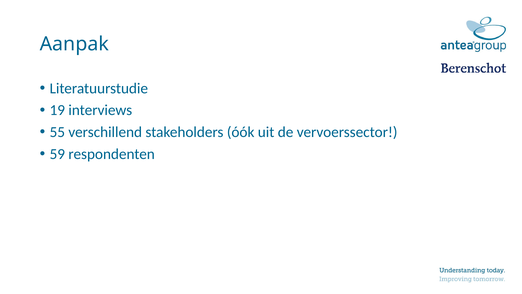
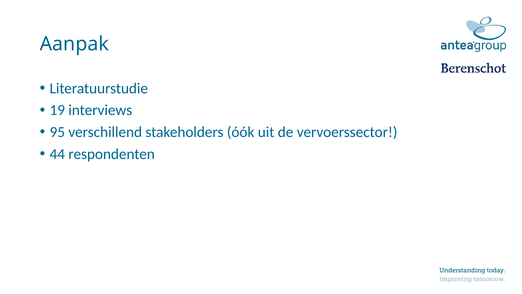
55: 55 -> 95
59: 59 -> 44
